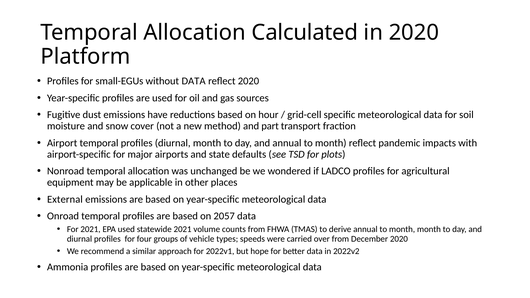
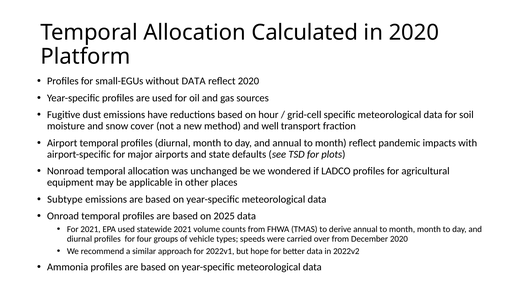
part: part -> well
External: External -> Subtype
2057: 2057 -> 2025
